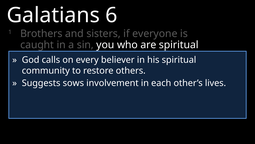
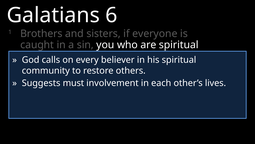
sows: sows -> must
